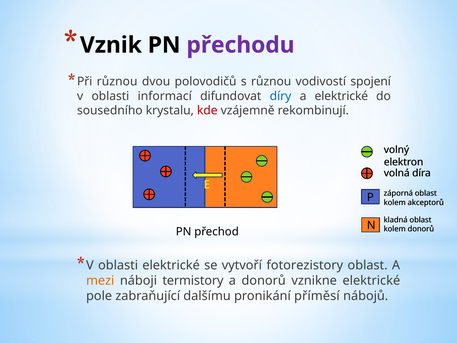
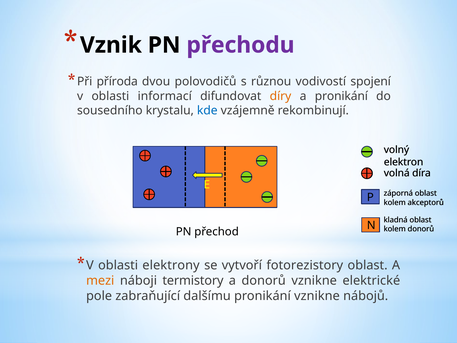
Při různou: různou -> příroda
díry colour: blue -> orange
a elektrické: elektrické -> pronikání
kde colour: red -> blue
oblasti elektrické: elektrické -> elektrony
pronikání příměsí: příměsí -> vznikne
